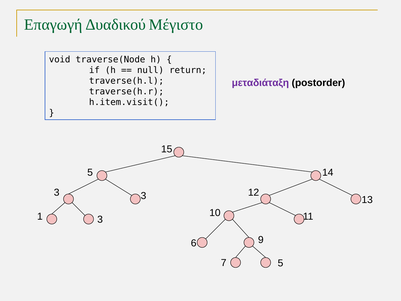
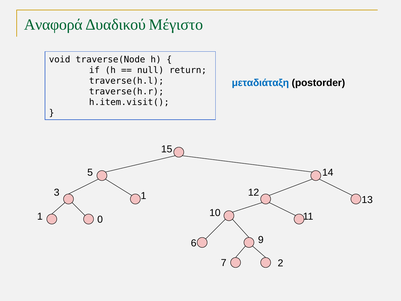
Επαγωγή: Επαγωγή -> Αναφορά
μεταδιάταξη colour: purple -> blue
3 at (144, 196): 3 -> 1
1 3: 3 -> 0
7 5: 5 -> 2
